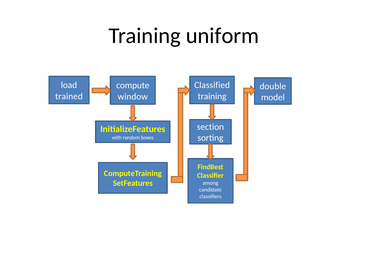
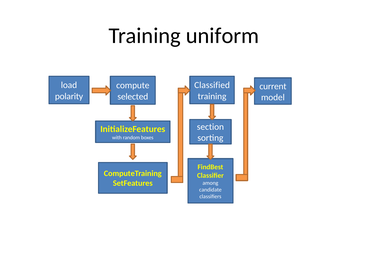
double: double -> current
trained: trained -> polarity
window: window -> selected
